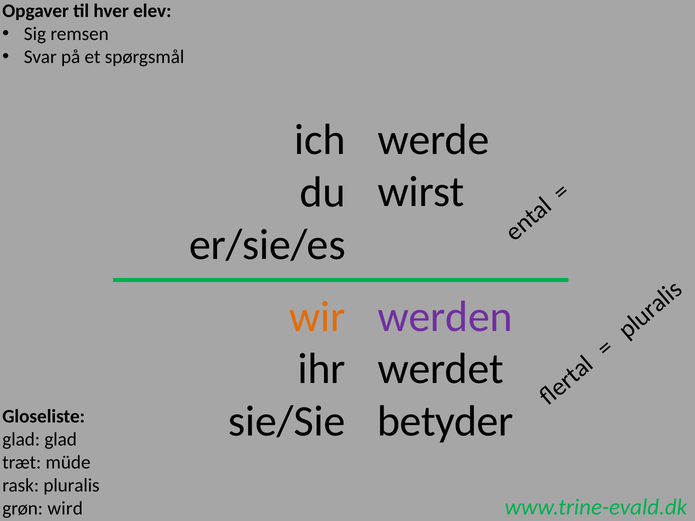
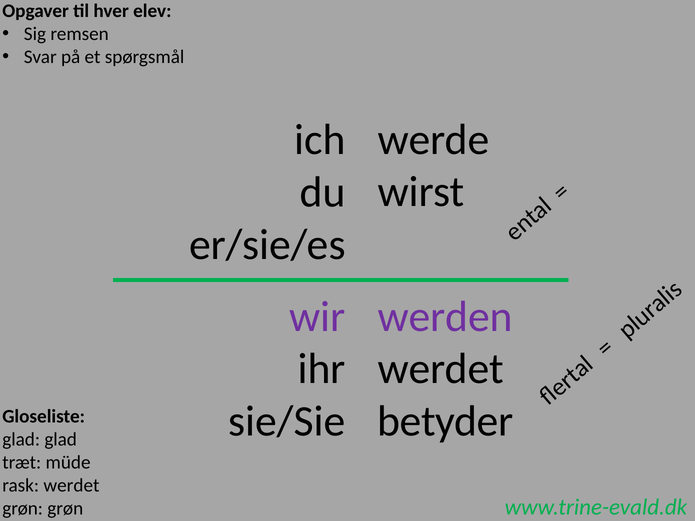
wir colour: orange -> purple
rask pluralis: pluralis -> werdet
grøn wird: wird -> grøn
